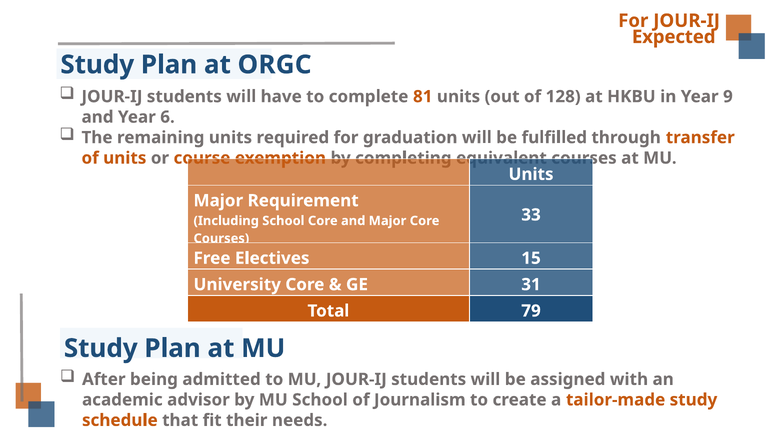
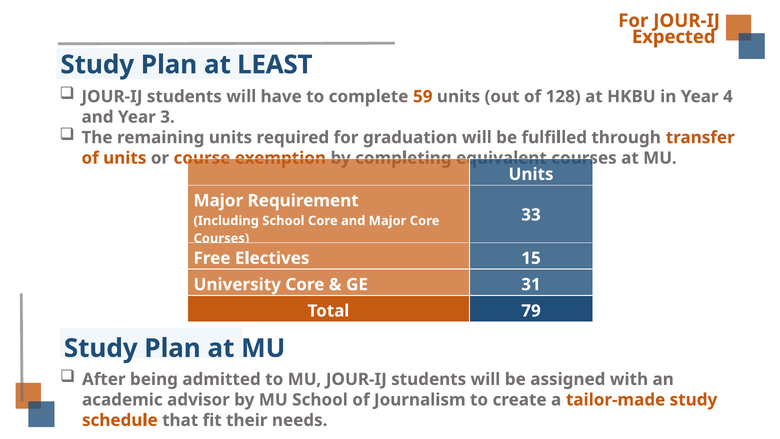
ORGC: ORGC -> LEAST
81: 81 -> 59
9: 9 -> 4
6: 6 -> 3
